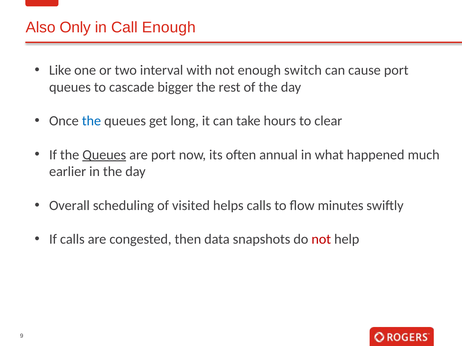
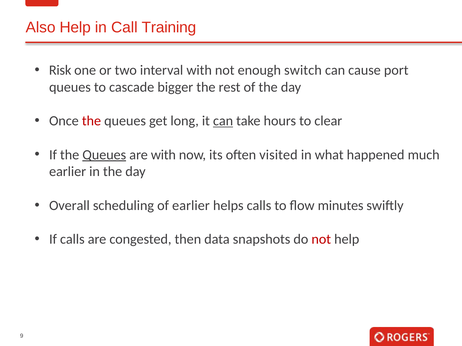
Also Only: Only -> Help
Call Enough: Enough -> Training
Like: Like -> Risk
the at (92, 121) colour: blue -> red
can at (223, 121) underline: none -> present
are port: port -> with
annual: annual -> visited
of visited: visited -> earlier
